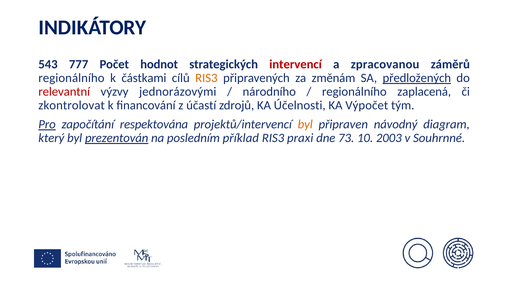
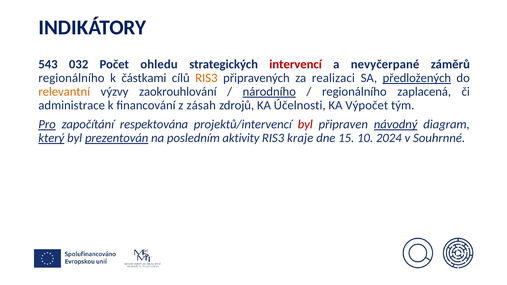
777: 777 -> 032
hodnot: hodnot -> ohledu
zpracovanou: zpracovanou -> nevyčerpané
změnám: změnám -> realizaci
relevantní colour: red -> orange
jednorázovými: jednorázovými -> zaokrouhlování
národního underline: none -> present
zkontrolovat: zkontrolovat -> administrace
účastí: účastí -> zásah
byl at (305, 124) colour: orange -> red
návodný underline: none -> present
který underline: none -> present
příklad: příklad -> aktivity
praxi: praxi -> kraje
73: 73 -> 15
2003: 2003 -> 2024
